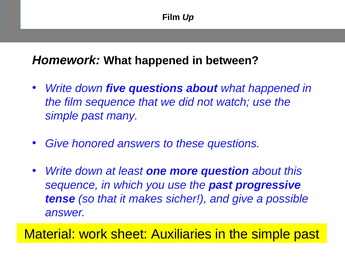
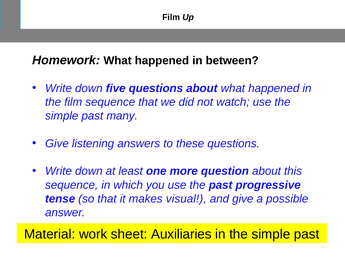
honored: honored -> listening
sicher: sicher -> visual
